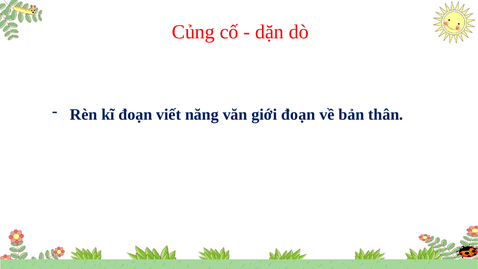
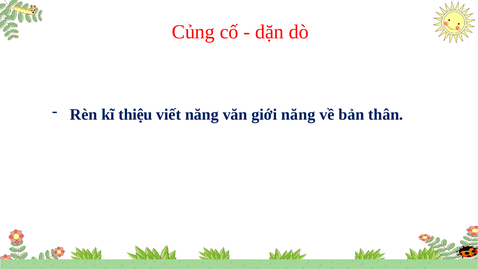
kĩ đoạn: đoạn -> thiệu
giới đoạn: đoạn -> năng
